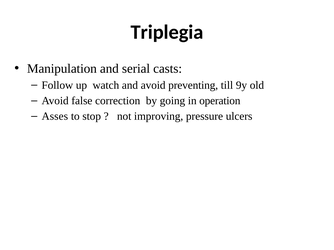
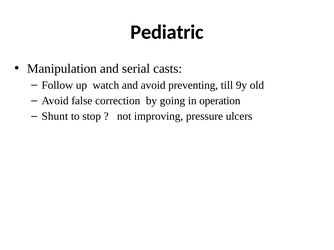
Triplegia: Triplegia -> Pediatric
Asses: Asses -> Shunt
